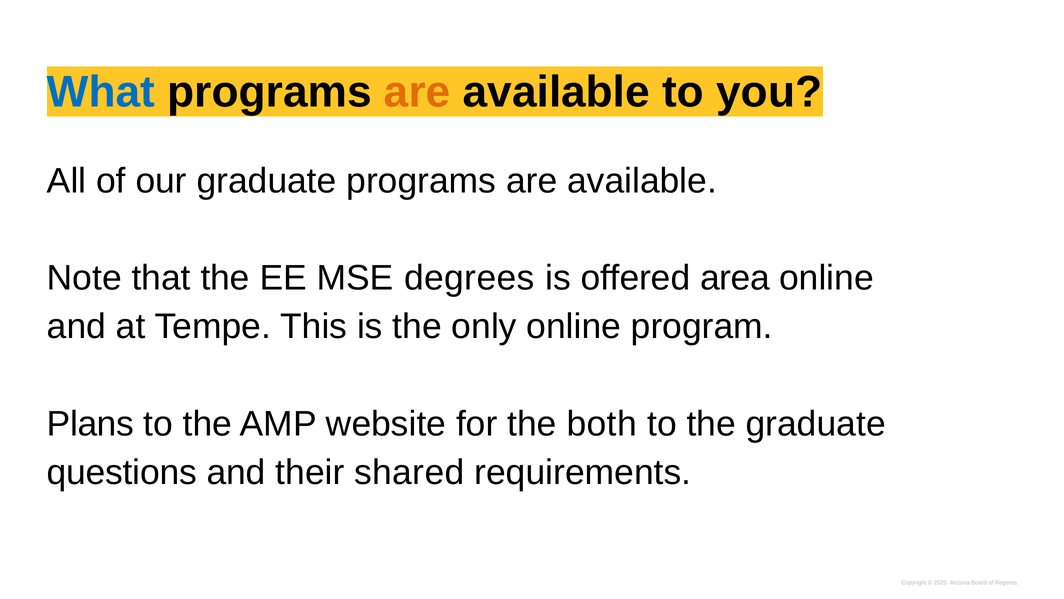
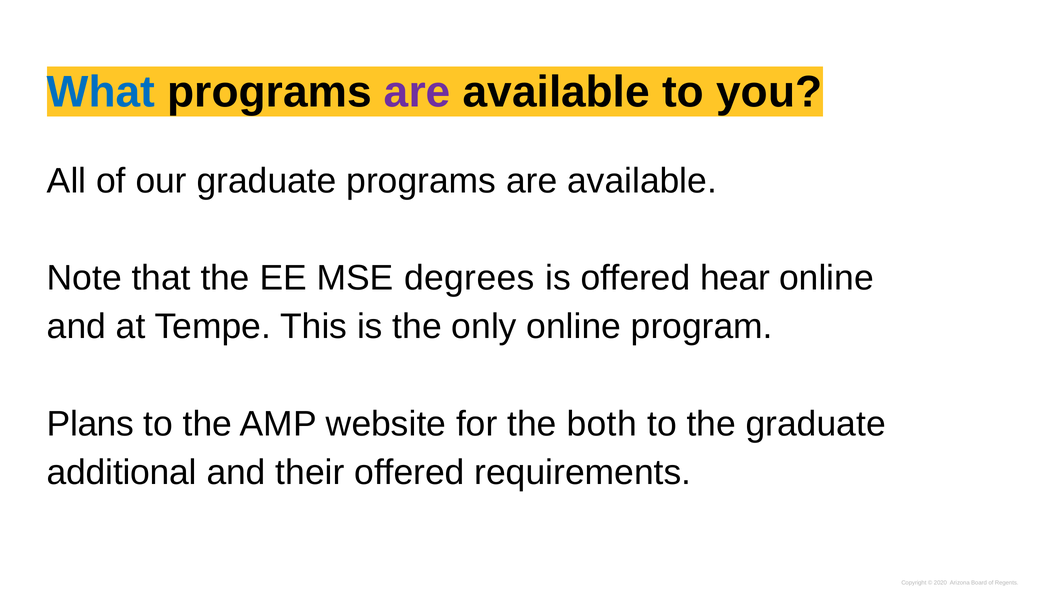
are at (417, 92) colour: orange -> purple
area: area -> hear
questions: questions -> additional
their shared: shared -> offered
